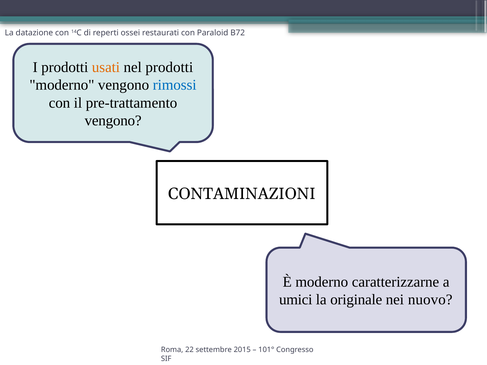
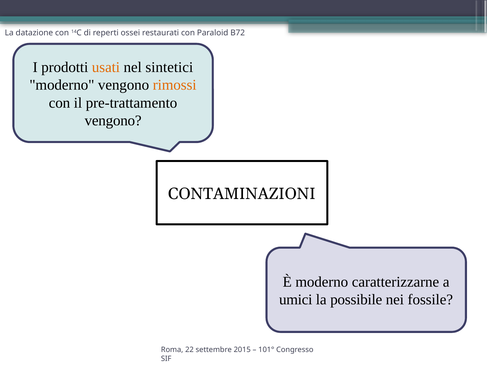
nel prodotti: prodotti -> sintetici
rimossi colour: blue -> orange
originale: originale -> possibile
nuovo: nuovo -> fossile
